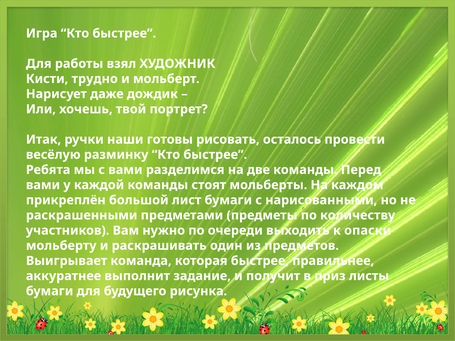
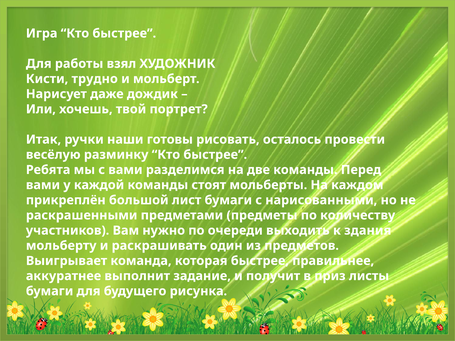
опаски: опаски -> здания
